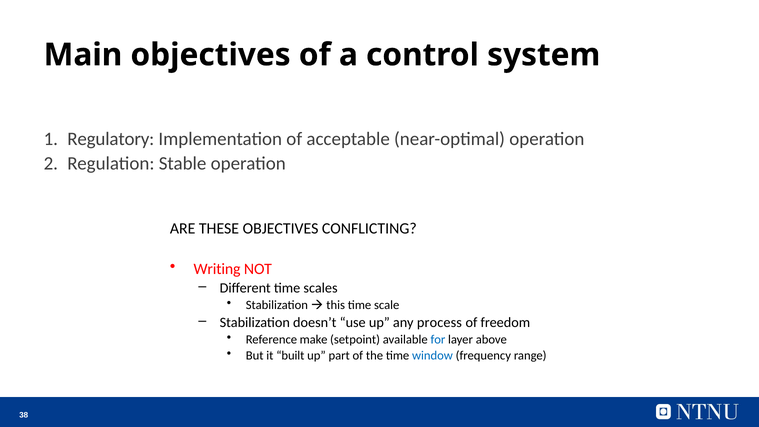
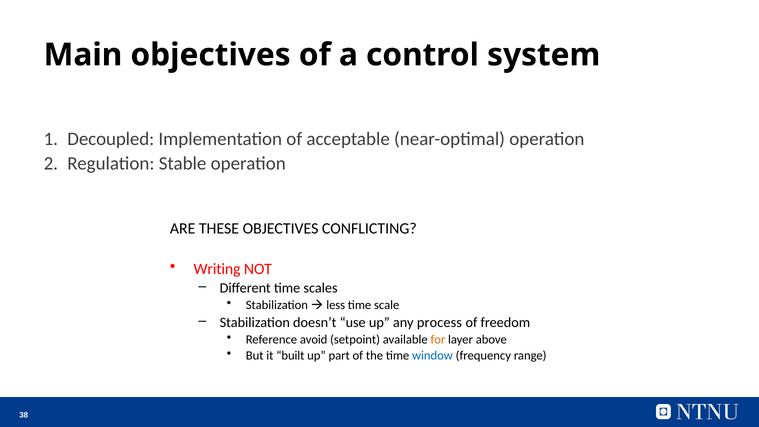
Regulatory: Regulatory -> Decoupled
this: this -> less
make: make -> avoid
for colour: blue -> orange
